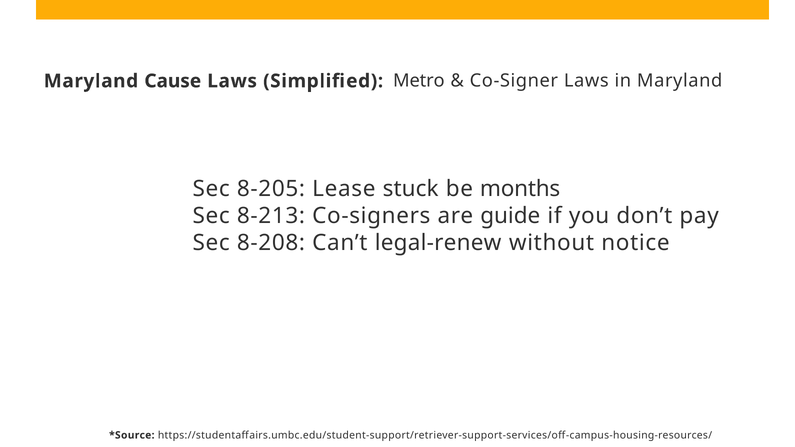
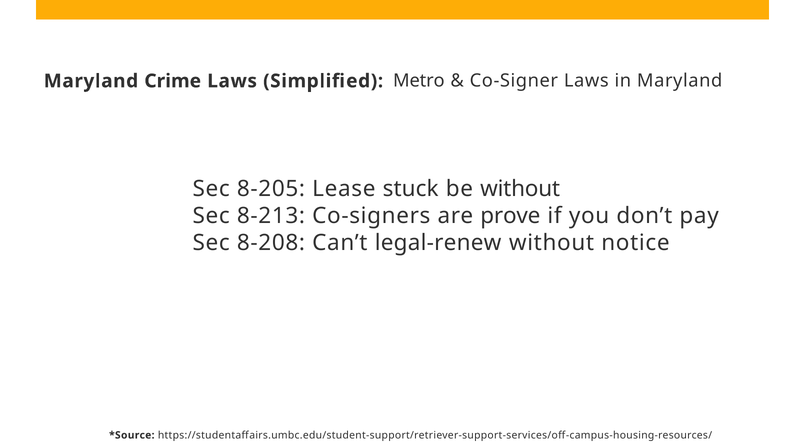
Cause: Cause -> Crime
be months: months -> without
guide: guide -> prove
